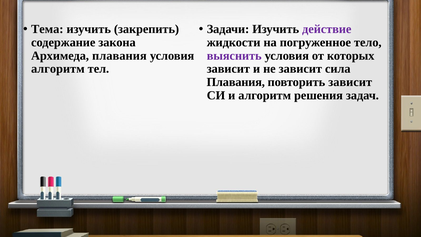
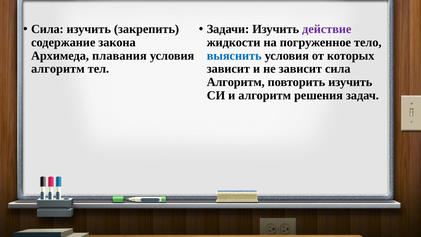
Тема at (47, 29): Тема -> Сила
выяснить colour: purple -> blue
Плавания at (236, 82): Плавания -> Алгоритм
повторить зависит: зависит -> изучить
